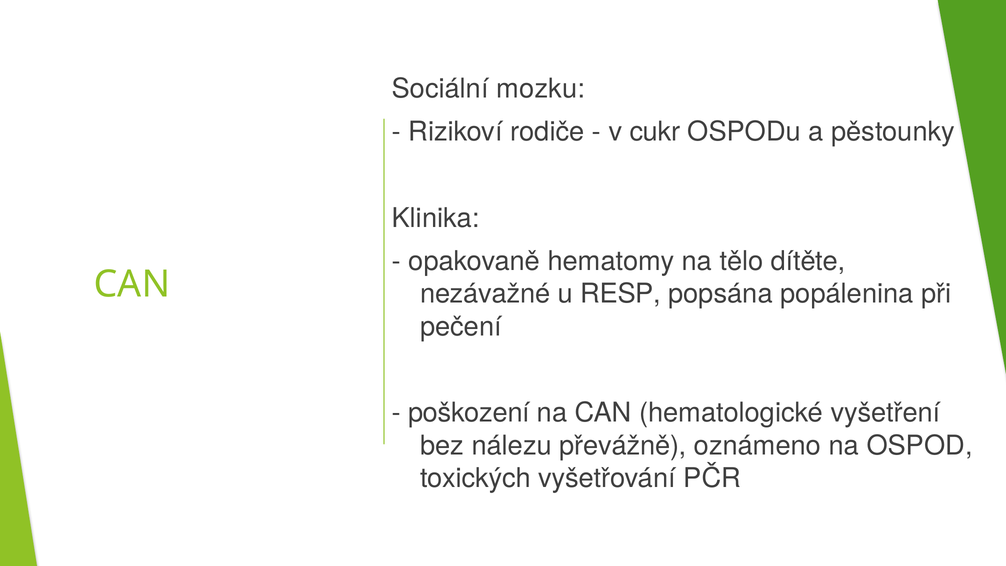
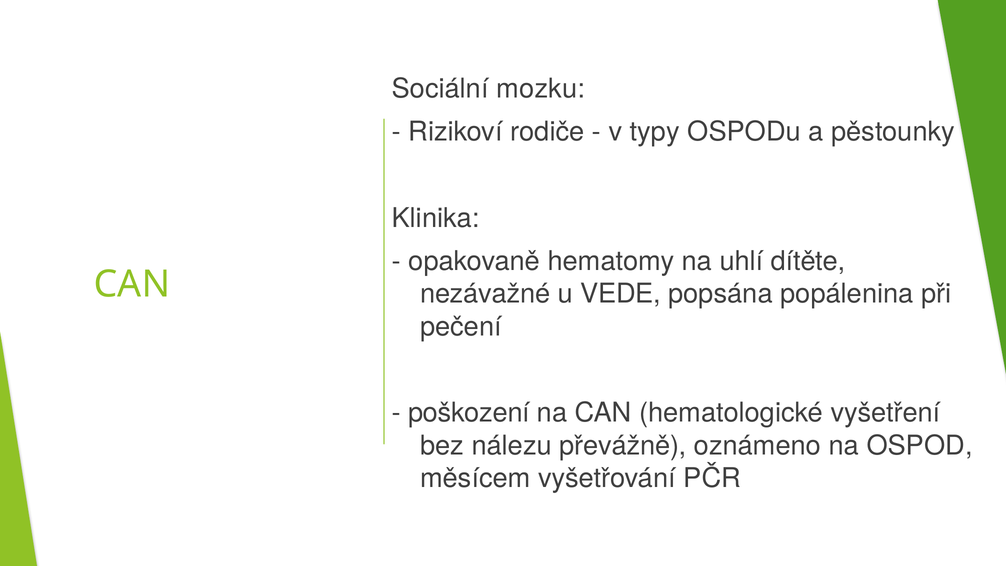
cukr: cukr -> typy
tělo: tělo -> uhlí
RESP: RESP -> VEDE
toxických: toxických -> měsícem
